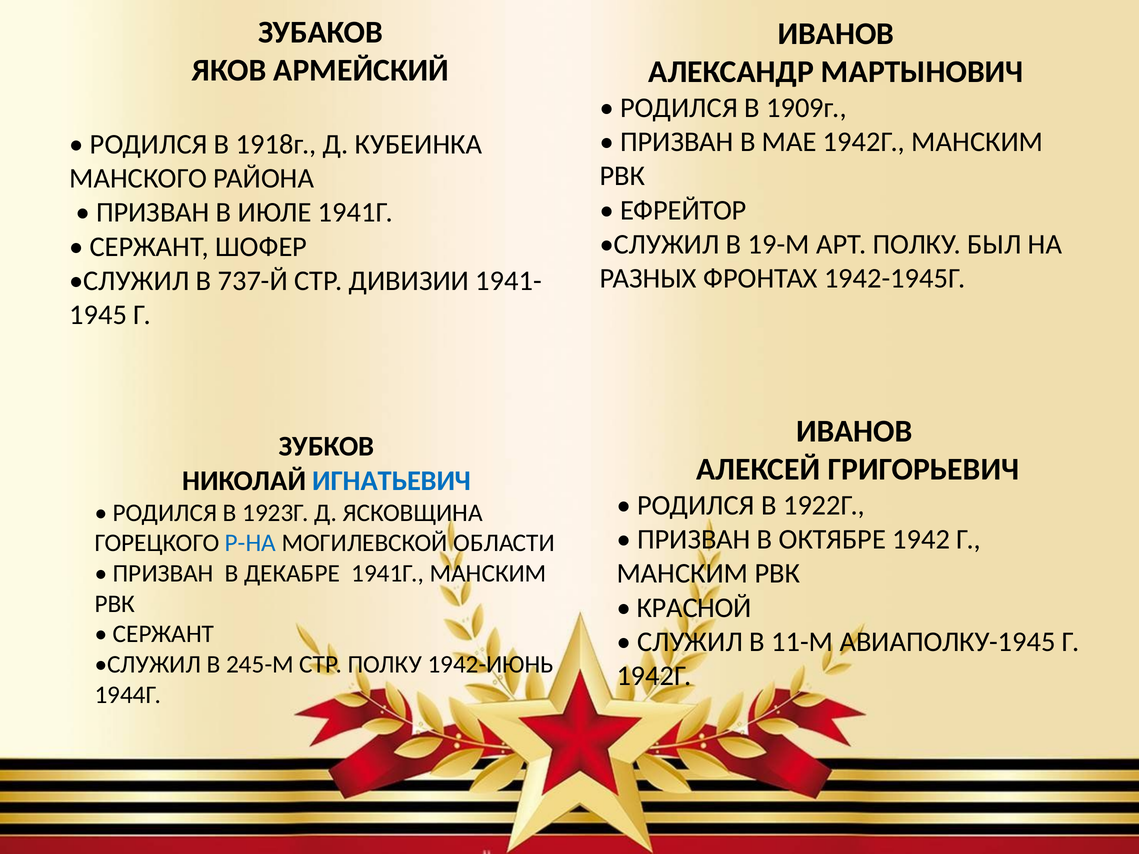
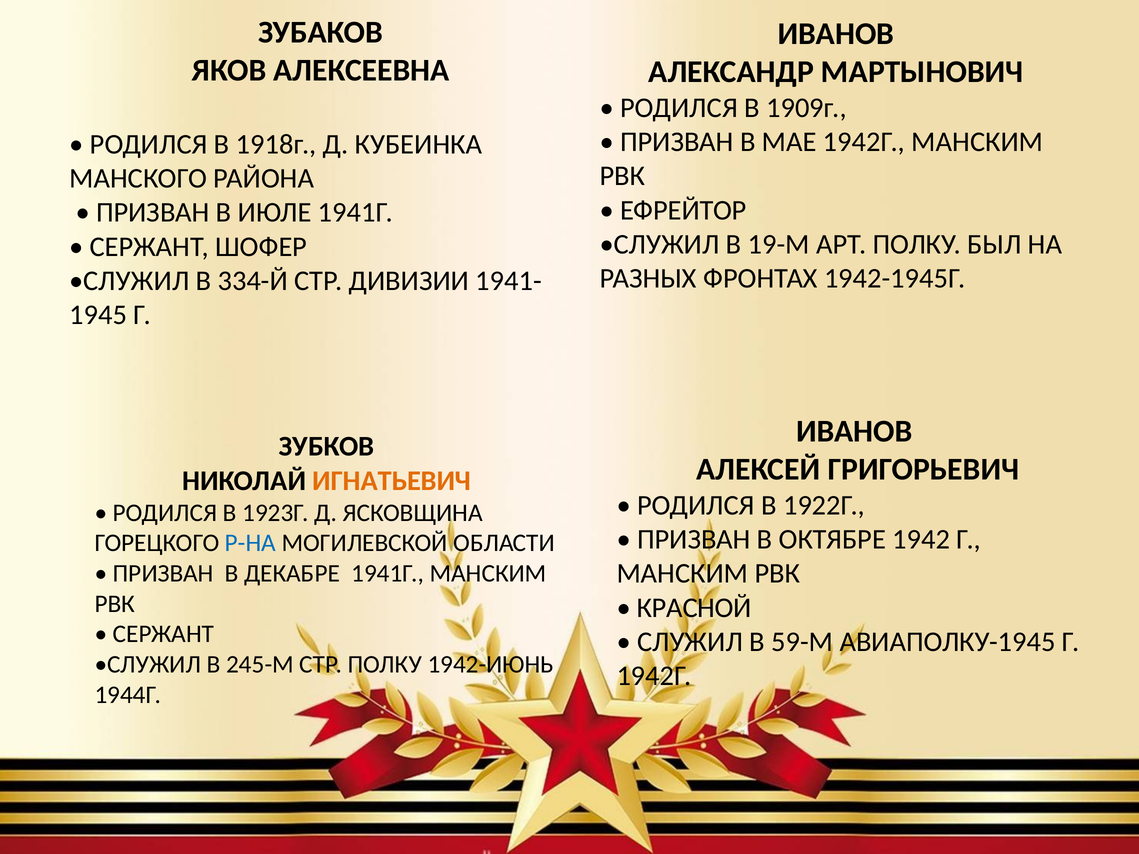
АРМЕЙСКИЙ: АРМЕЙСКИЙ -> АЛЕКСЕЕВНА
737-Й: 737-Й -> 334-Й
ИГНАТЬЕВИЧ colour: blue -> orange
11-М: 11-М -> 59-М
